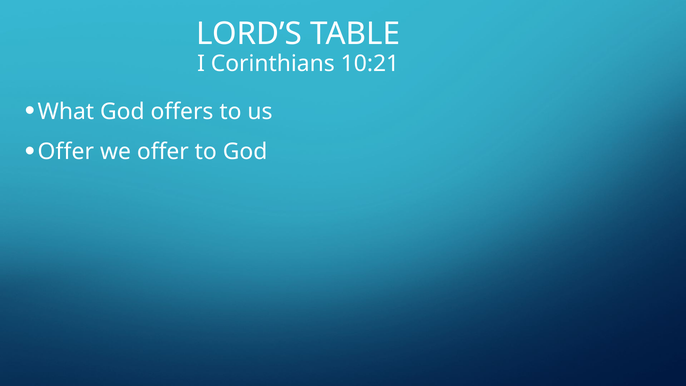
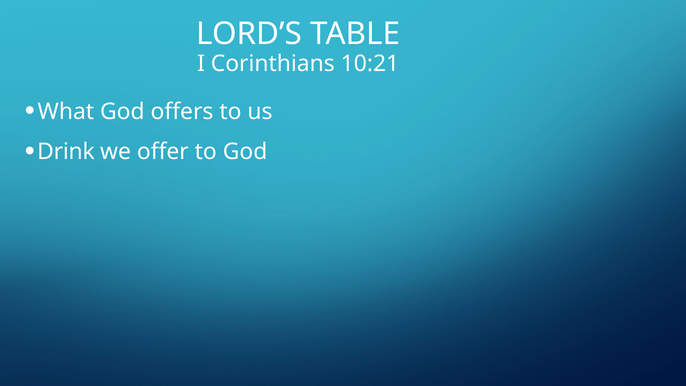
Offer at (66, 152): Offer -> Drink
